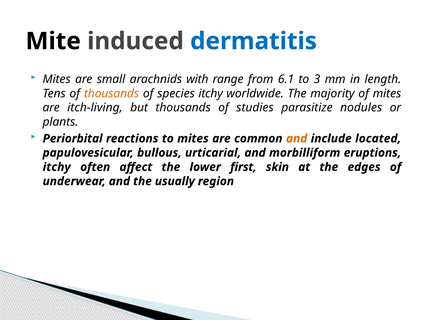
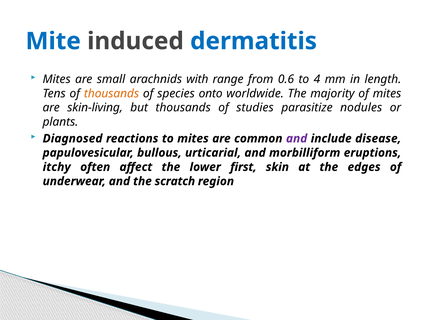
Mite colour: black -> blue
6.1: 6.1 -> 0.6
3: 3 -> 4
species itchy: itchy -> onto
itch-living: itch-living -> skin-living
Periorbital: Periorbital -> Diagnosed
and at (297, 139) colour: orange -> purple
located: located -> disease
usually: usually -> scratch
